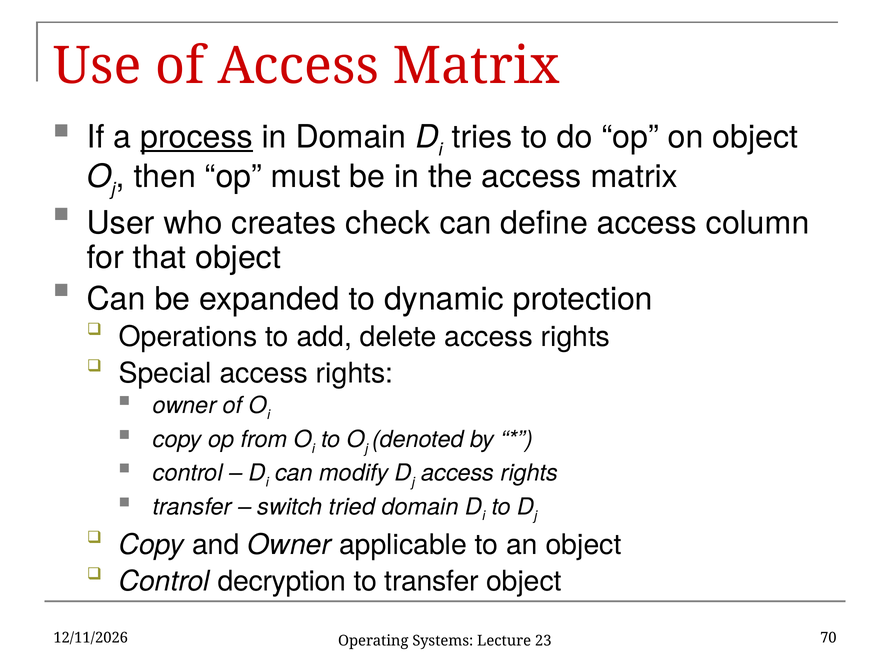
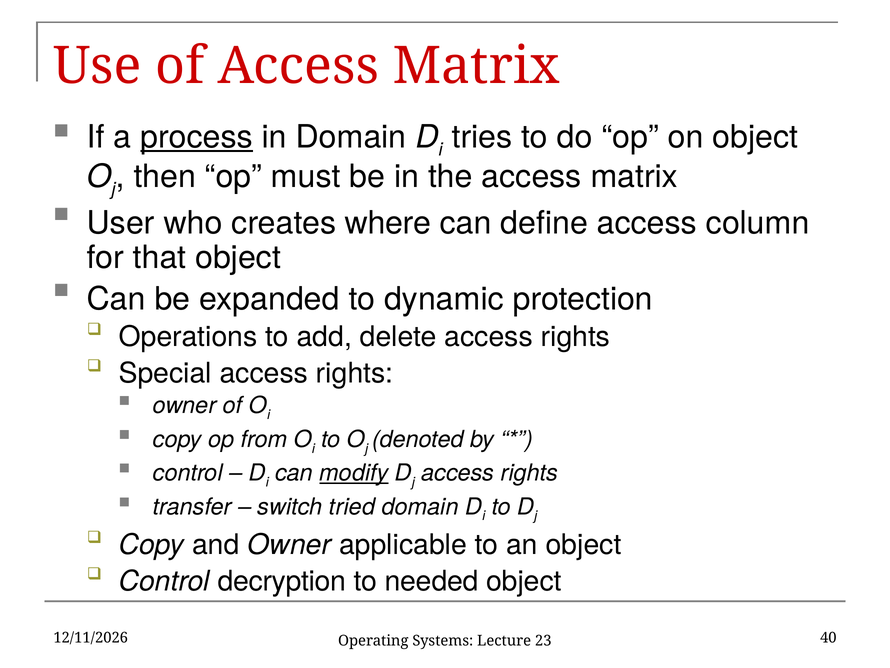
check: check -> where
modify underline: none -> present
to transfer: transfer -> needed
70: 70 -> 40
